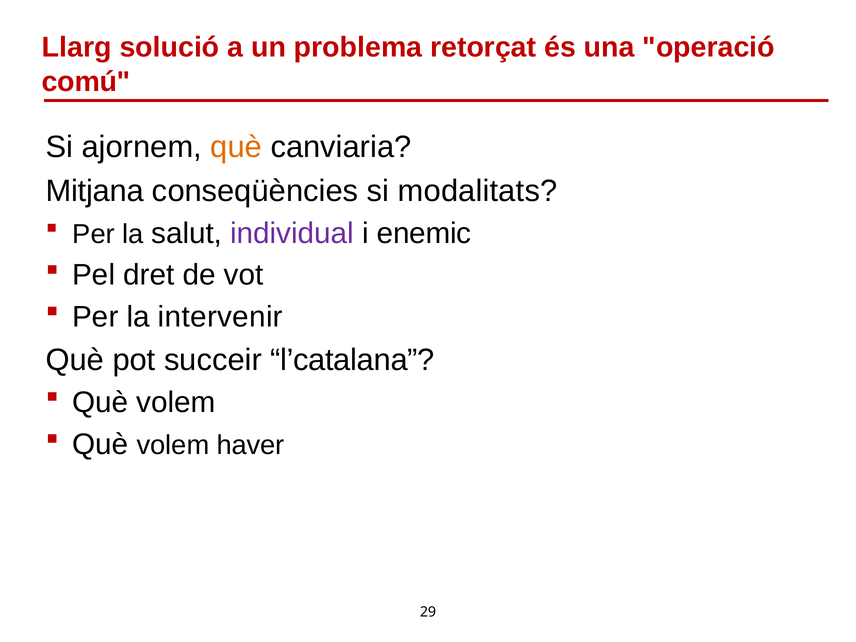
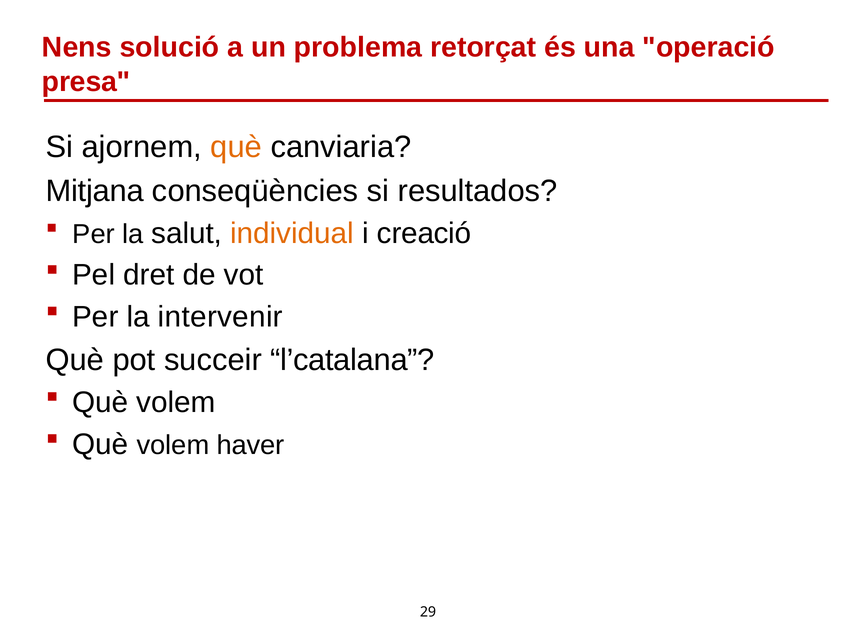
Llarg: Llarg -> Nens
comú: comú -> presa
modalitats: modalitats -> resultados
individual colour: purple -> orange
enemic: enemic -> creació
